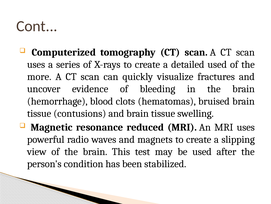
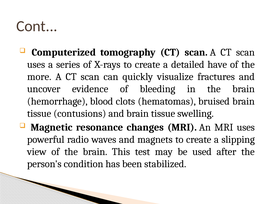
detailed used: used -> have
reduced: reduced -> changes
